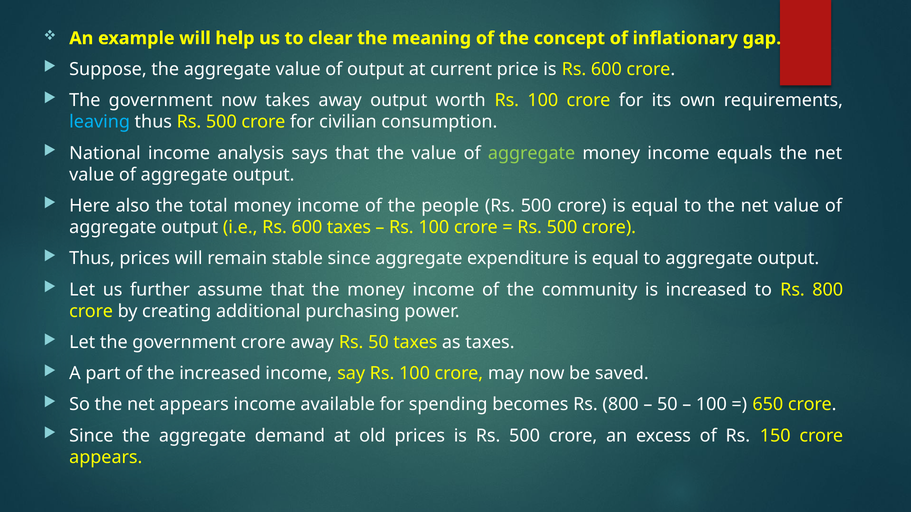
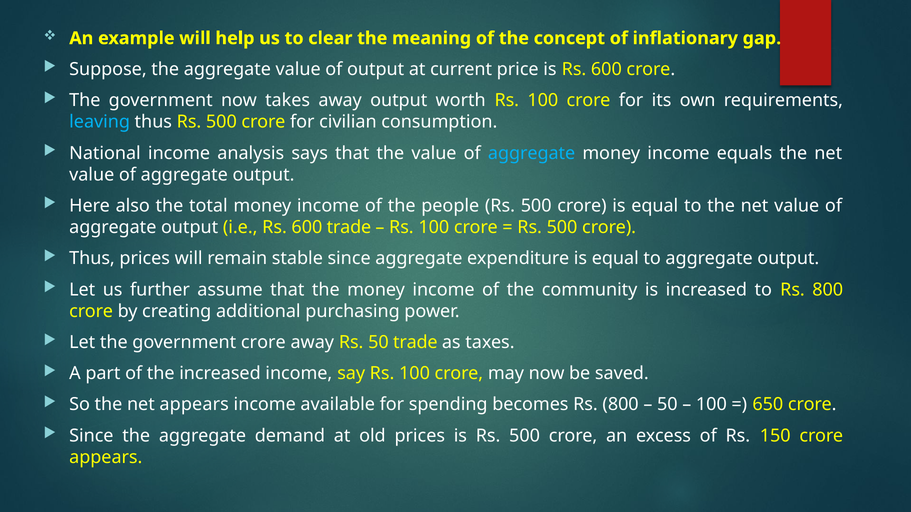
aggregate at (532, 153) colour: light green -> light blue
600 taxes: taxes -> trade
50 taxes: taxes -> trade
